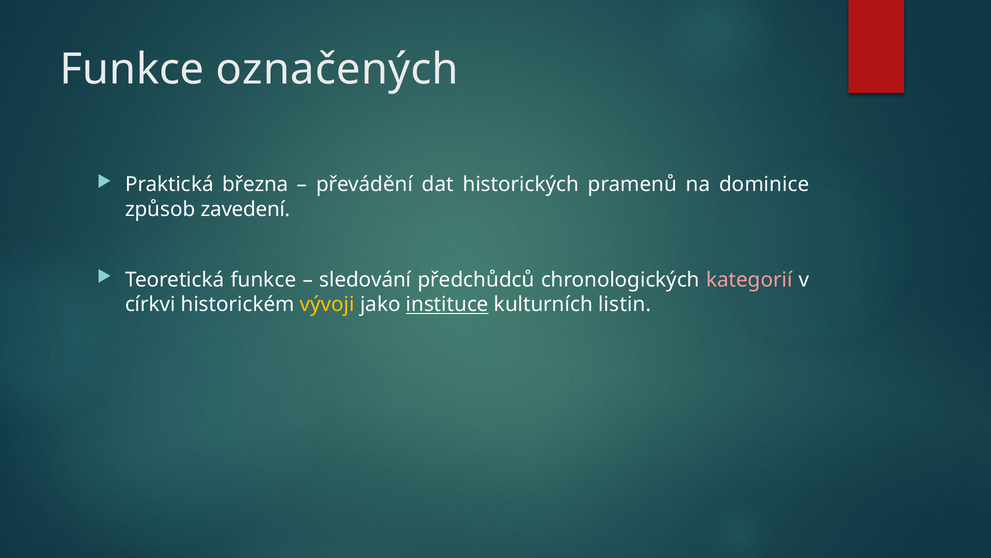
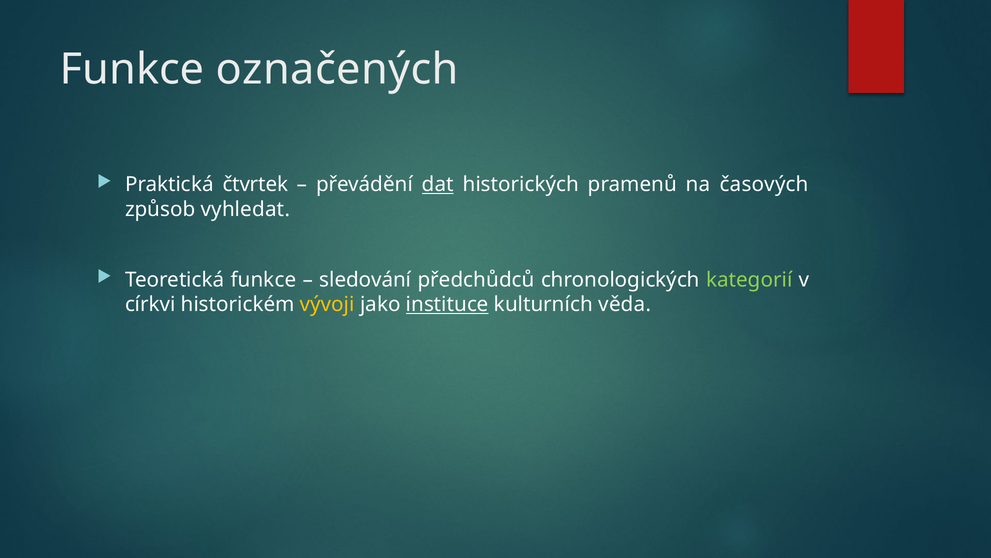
března: března -> čtvrtek
dat underline: none -> present
dominice: dominice -> časových
zavedení: zavedení -> vyhledat
kategorií colour: pink -> light green
listin: listin -> věda
